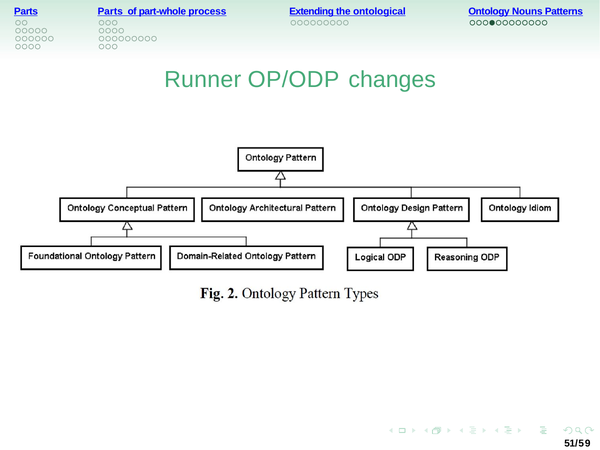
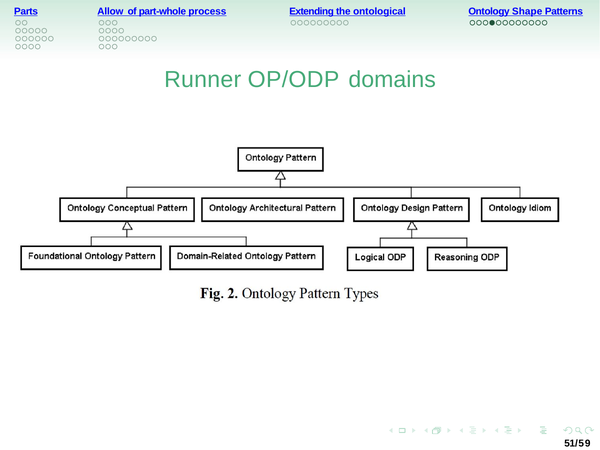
Parts Parts: Parts -> Allow
Nouns: Nouns -> Shape
changes: changes -> domains
